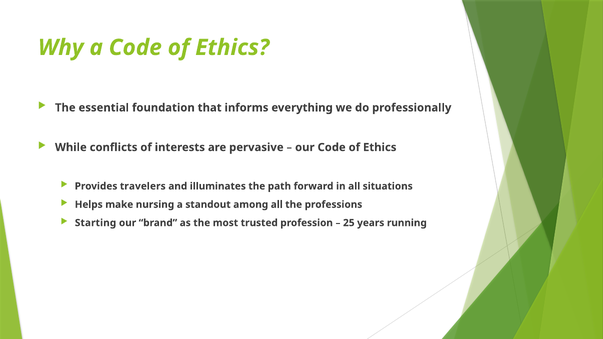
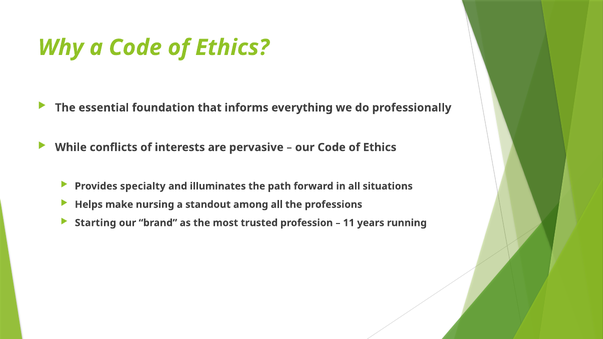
travelers: travelers -> specialty
25: 25 -> 11
